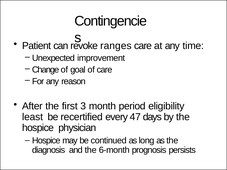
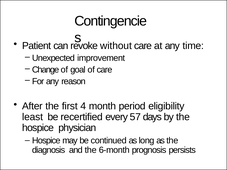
ranges: ranges -> without
3: 3 -> 4
47: 47 -> 57
